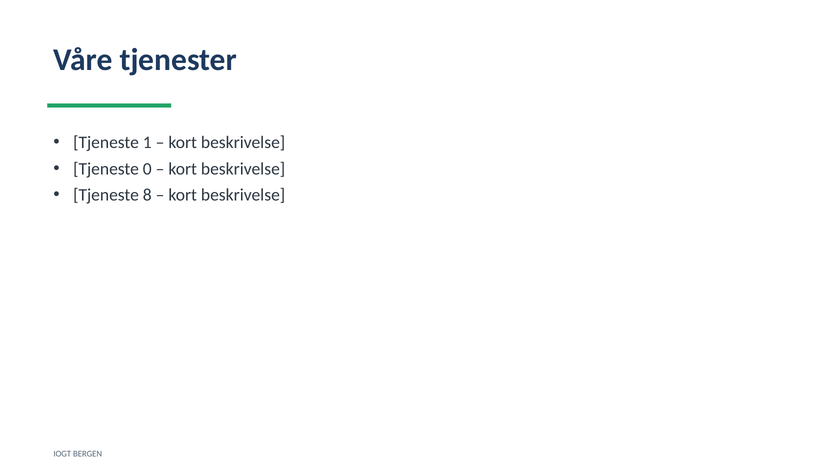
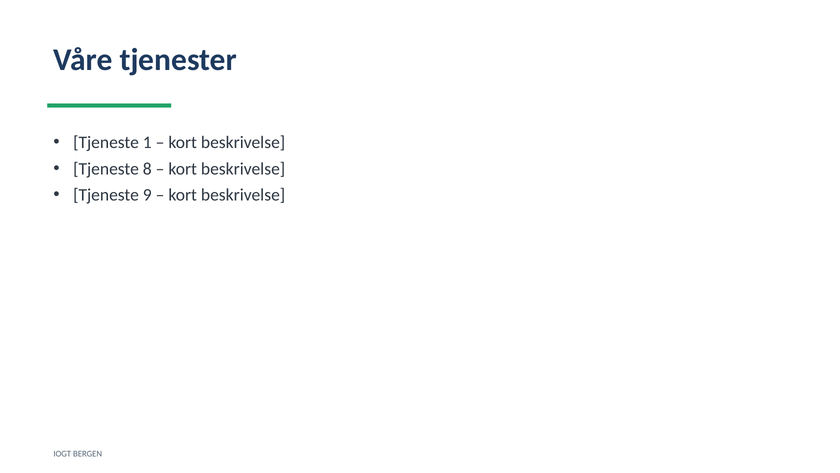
0: 0 -> 8
8: 8 -> 9
